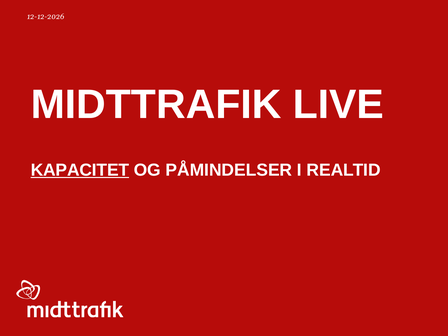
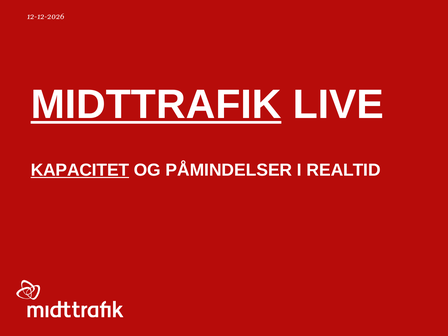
MIDTTRAFIK underline: none -> present
